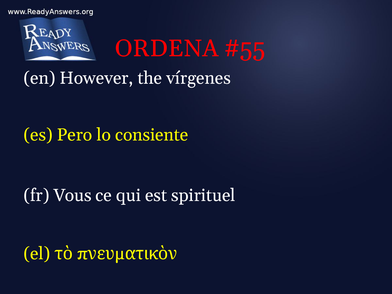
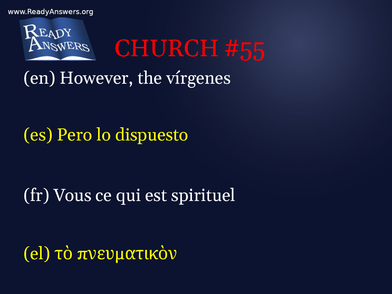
ORDENA: ORDENA -> CHURCH
consiente: consiente -> dispuesto
